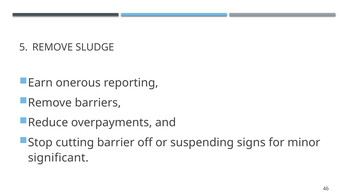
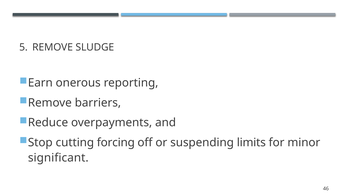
barrier: barrier -> forcing
signs: signs -> limits
